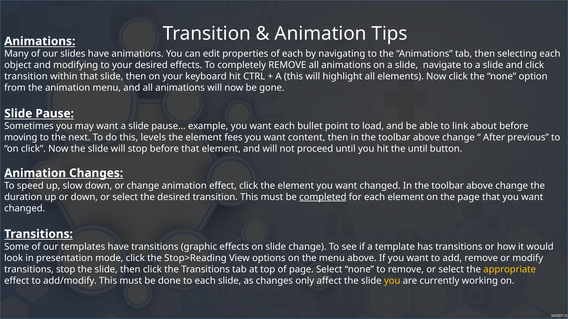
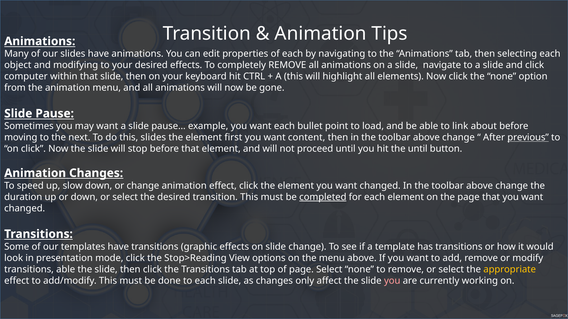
transition at (26, 77): transition -> computer
this levels: levels -> slides
fees: fees -> first
previous underline: none -> present
transitions stop: stop -> able
you at (392, 281) colour: yellow -> pink
